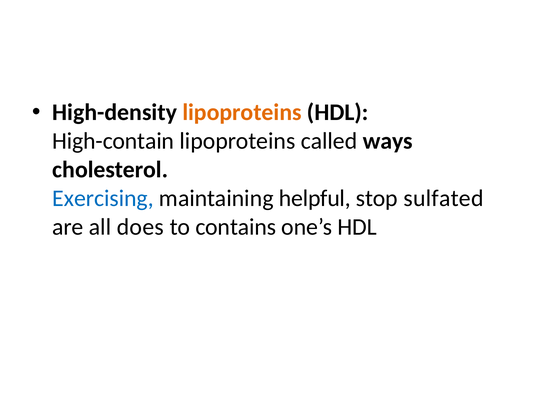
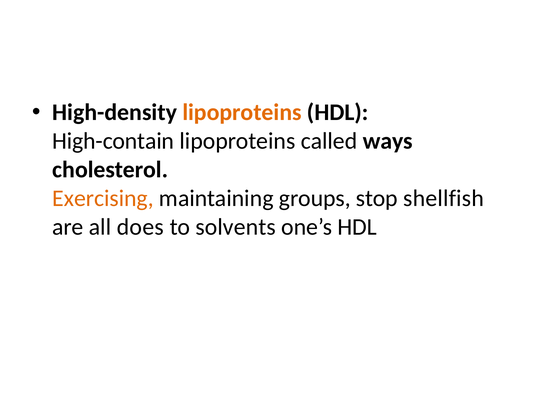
Exercising colour: blue -> orange
helpful: helpful -> groups
sulfated: sulfated -> shellfish
contains: contains -> solvents
